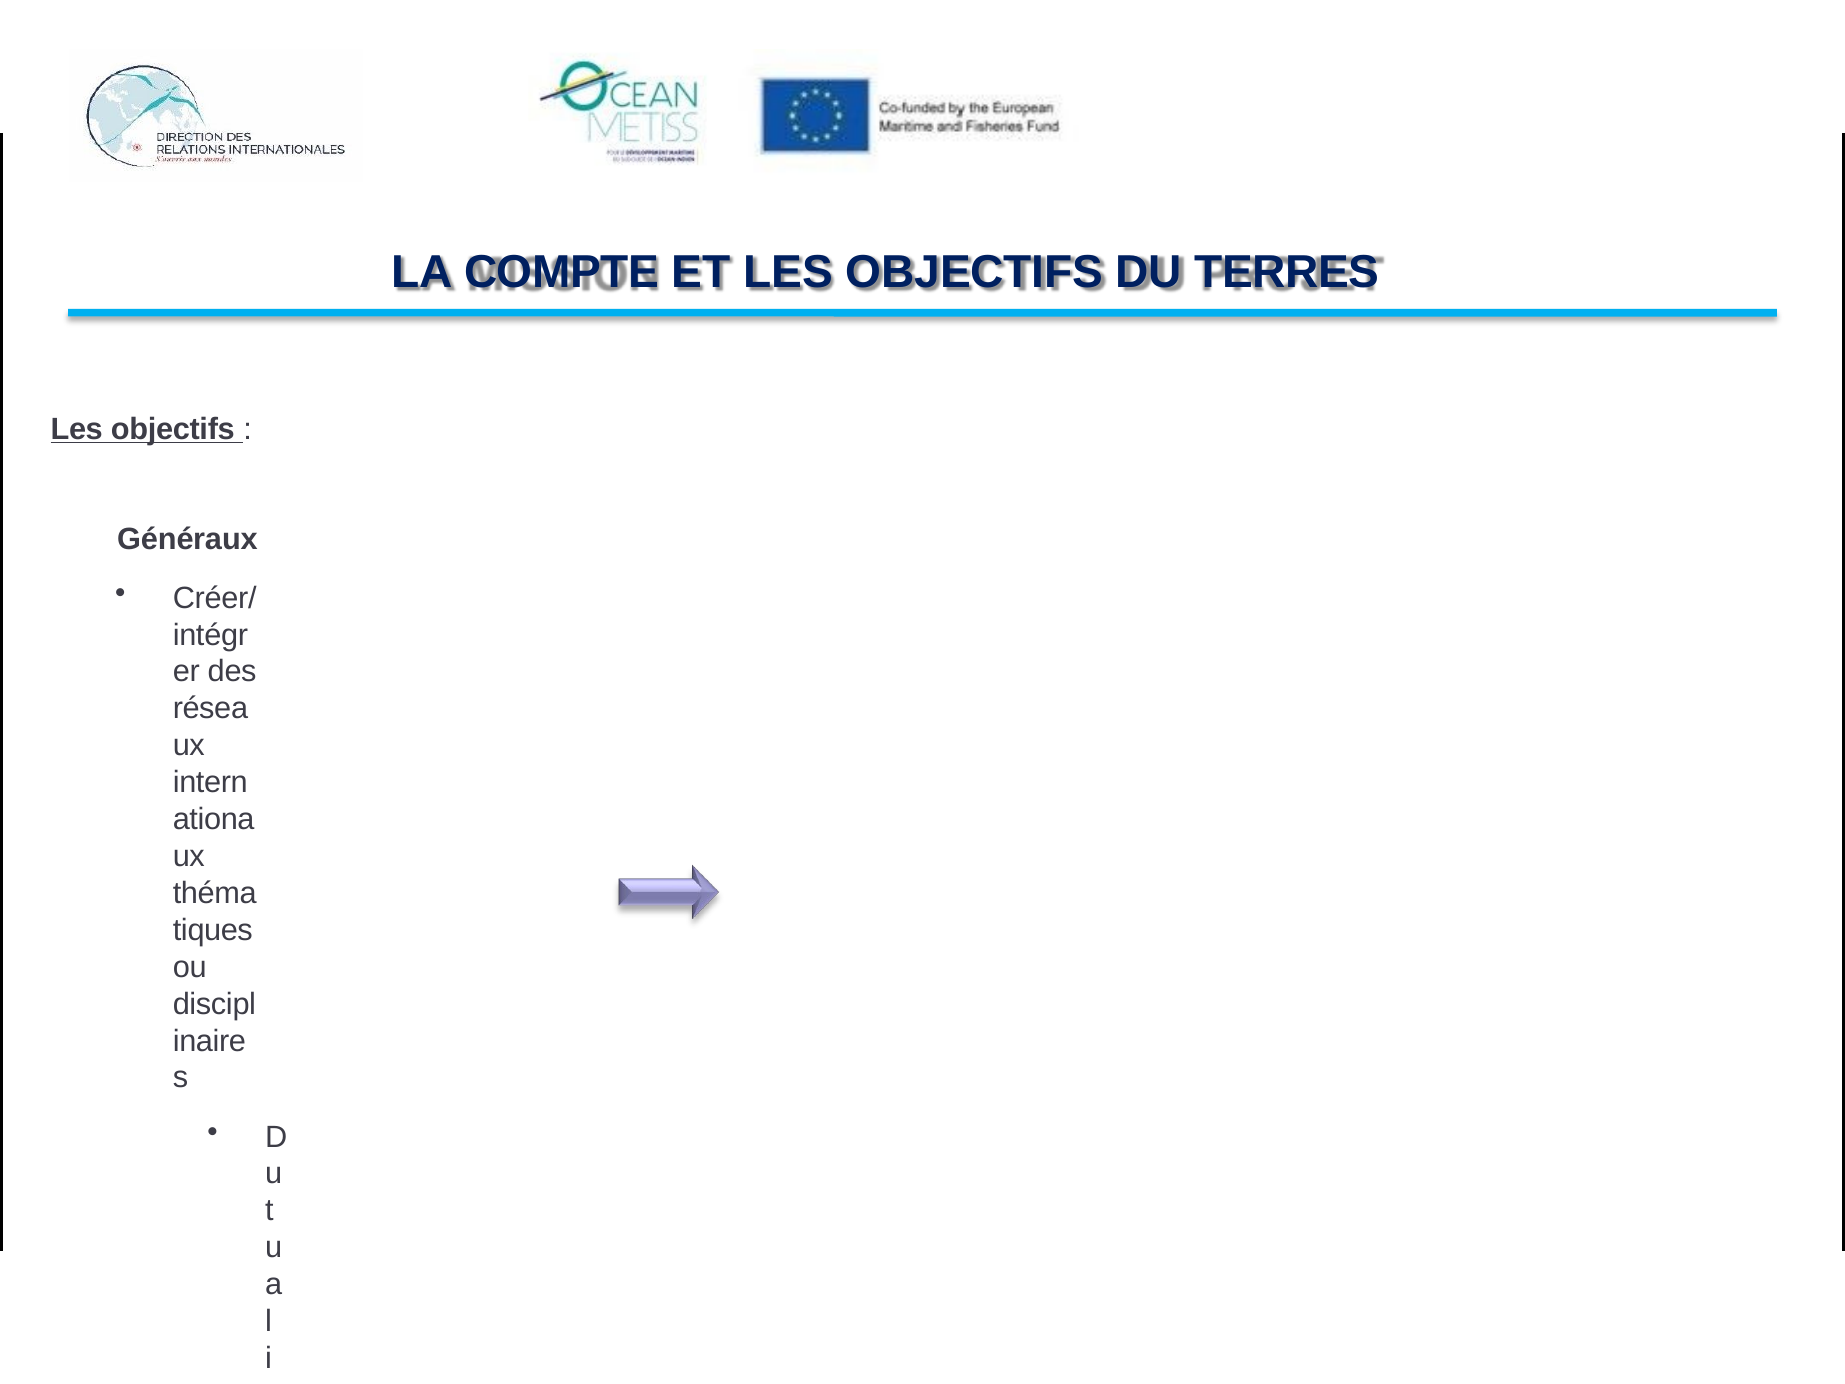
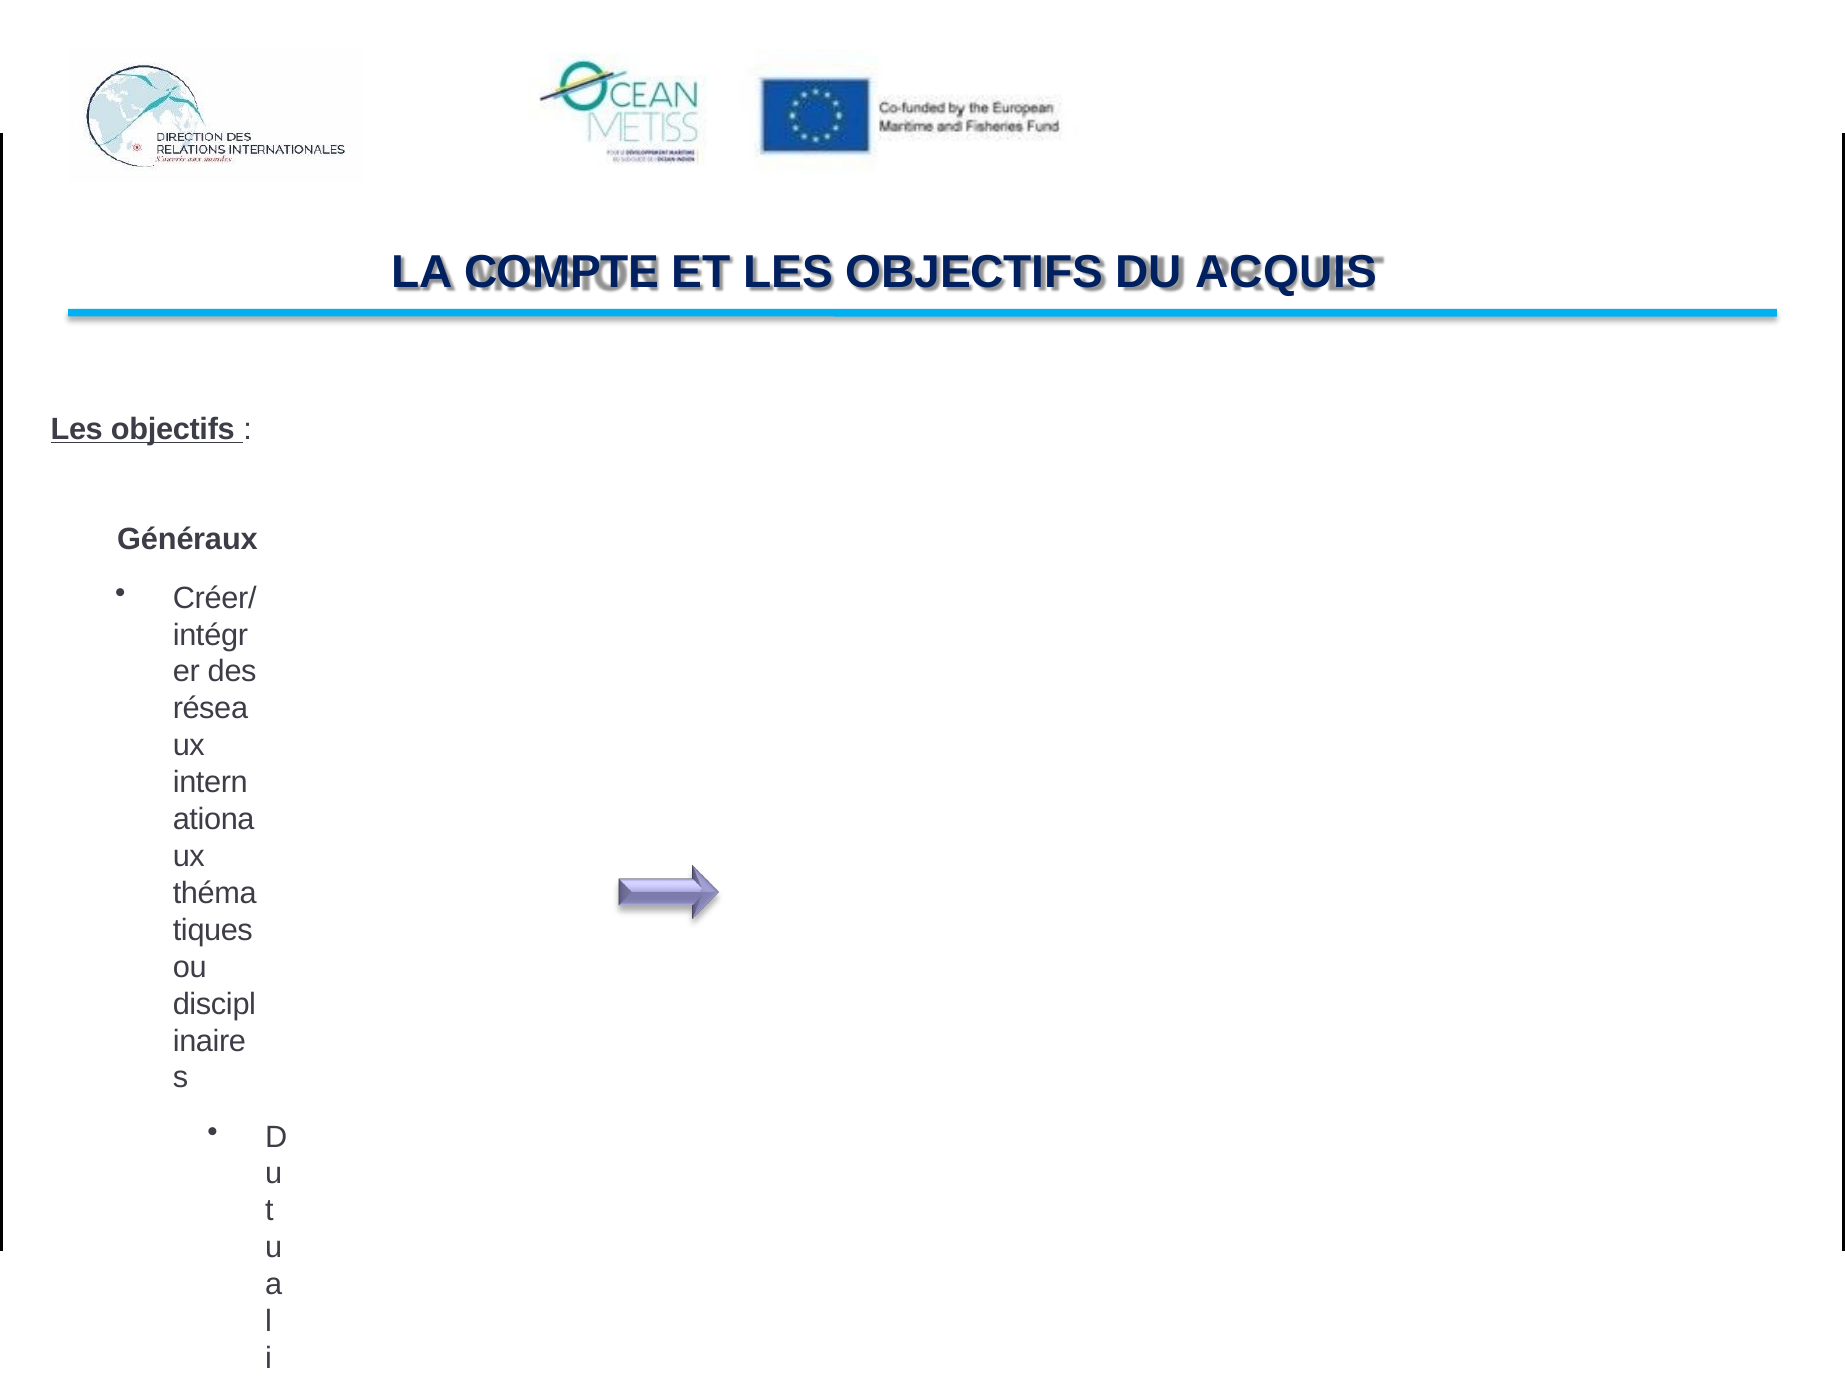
TERRES: TERRES -> ACQUIS
